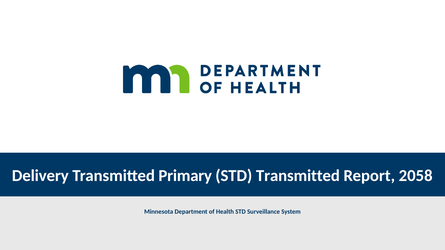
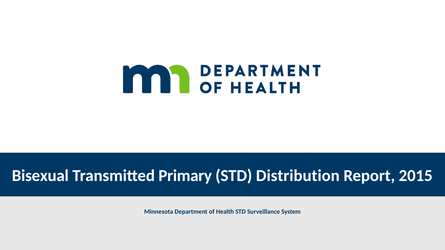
Delivery: Delivery -> Bisexual
STD Transmitted: Transmitted -> Distribution
2058: 2058 -> 2015
